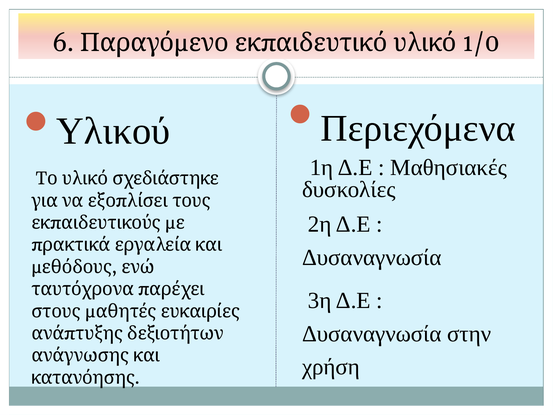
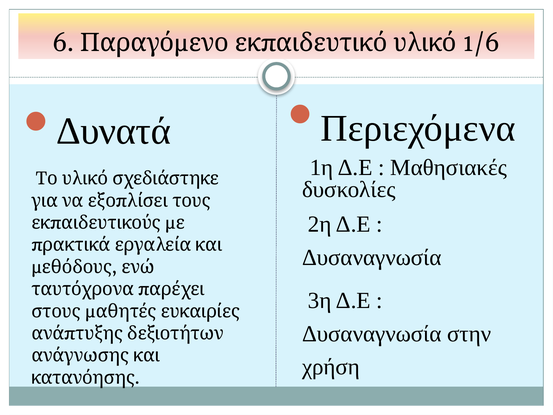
1/0: 1/0 -> 1/6
Υλικού: Υλικού -> Δυνατά
